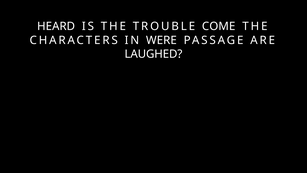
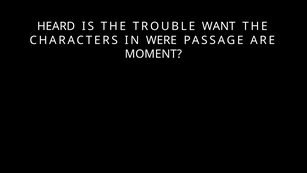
COME: COME -> WANT
LAUGHED: LAUGHED -> MOMENT
